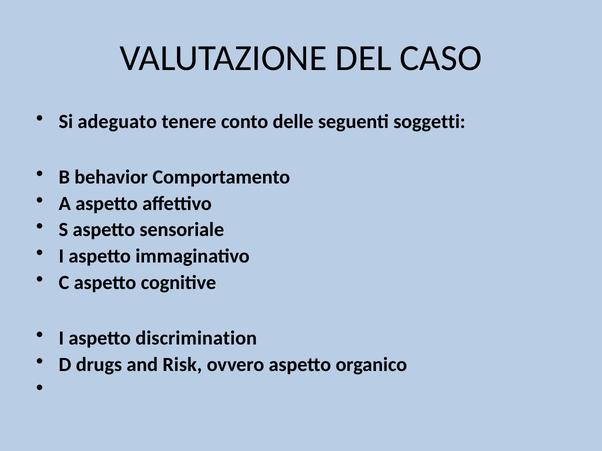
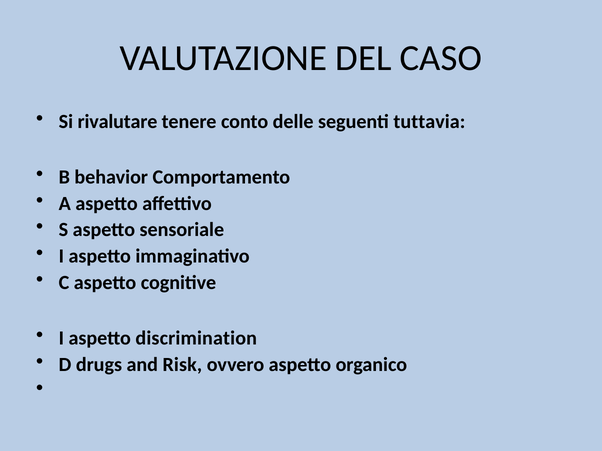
adeguato: adeguato -> rivalutare
soggetti: soggetti -> tuttavia
